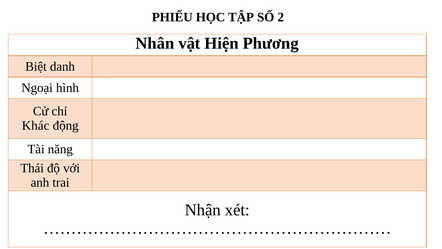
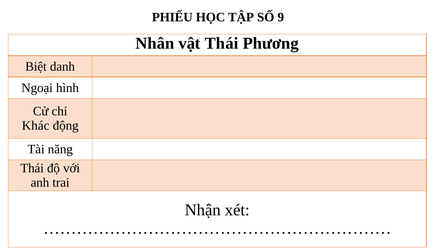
2: 2 -> 9
vật Hiện: Hiện -> Thái
